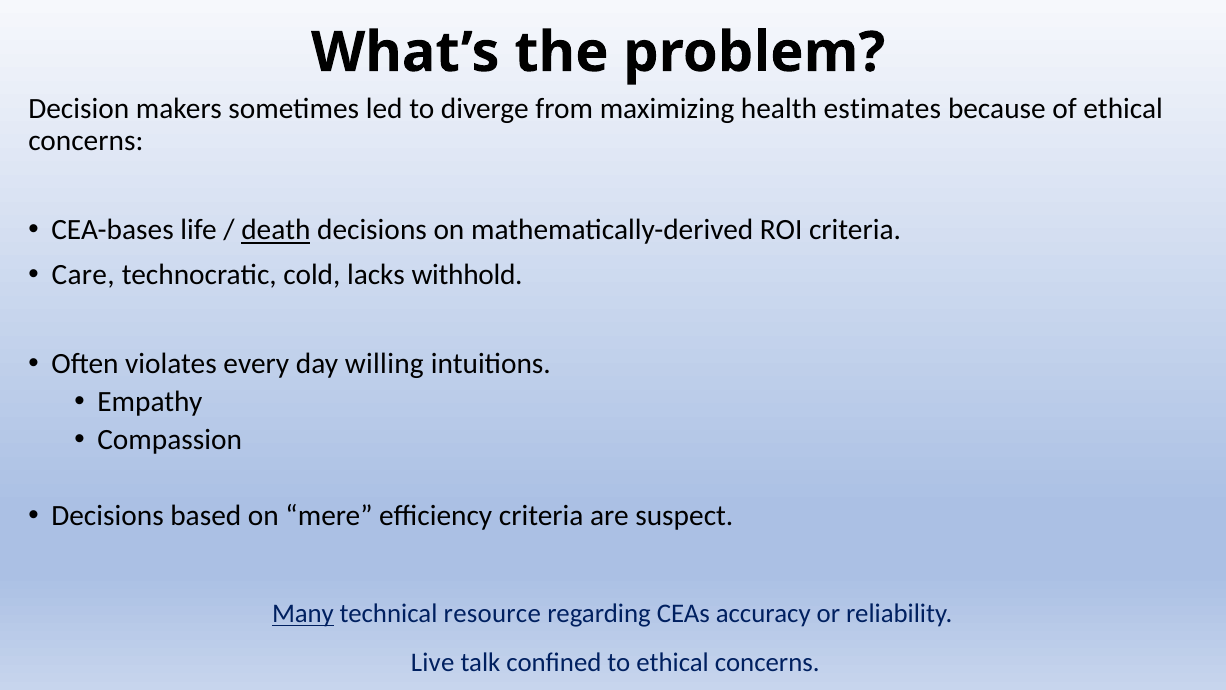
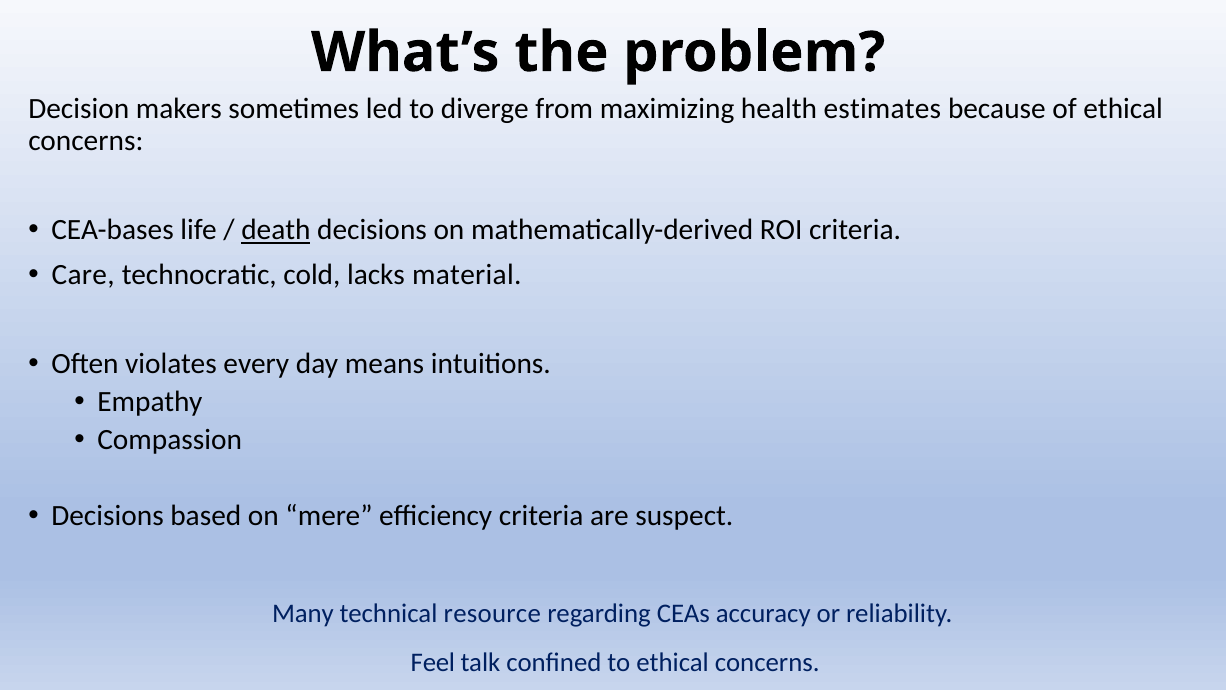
withhold: withhold -> material
willing: willing -> means
Many underline: present -> none
Live: Live -> Feel
